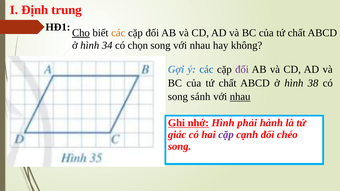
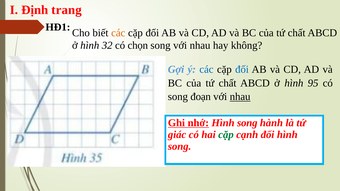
trung: trung -> trang
Cho underline: present -> none
34: 34 -> 32
đối at (242, 70) colour: purple -> blue
38: 38 -> 95
sánh: sánh -> đoạn
nhớ Hình phải: phải -> song
cặp at (226, 135) colour: purple -> green
đối chéo: chéo -> hình
